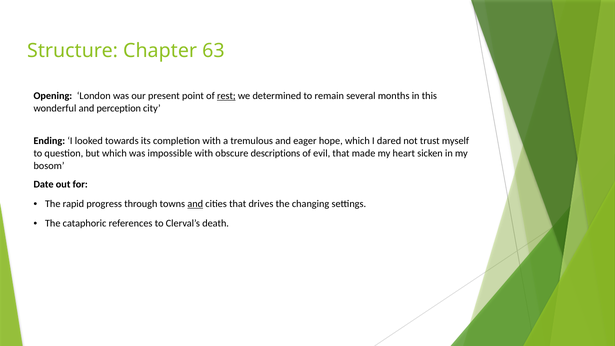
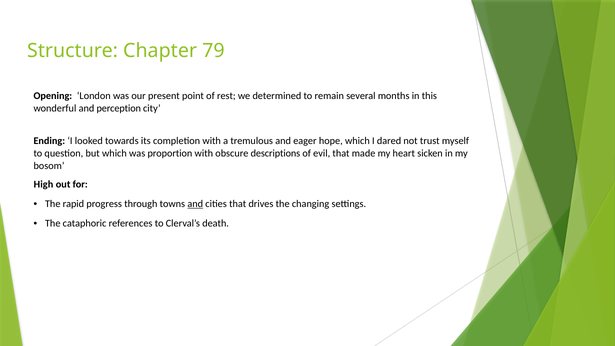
63: 63 -> 79
rest underline: present -> none
impossible: impossible -> proportion
Date: Date -> High
